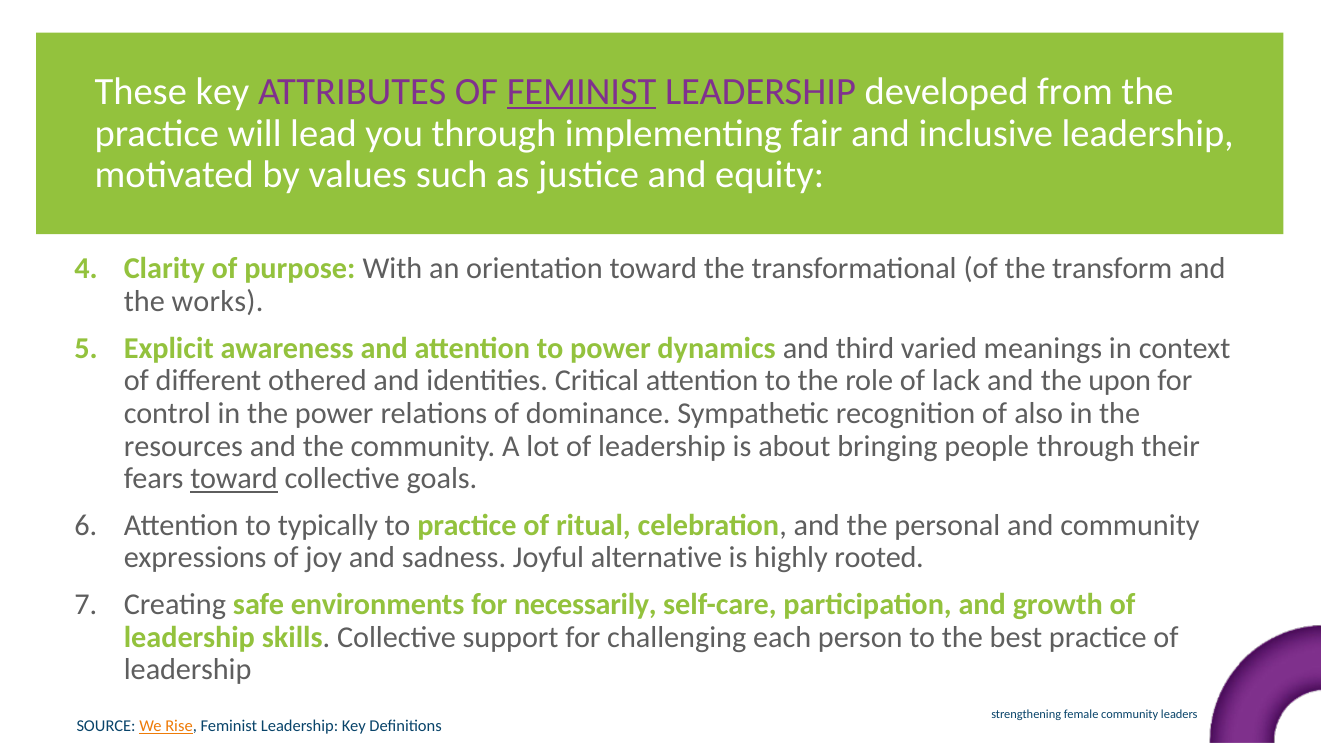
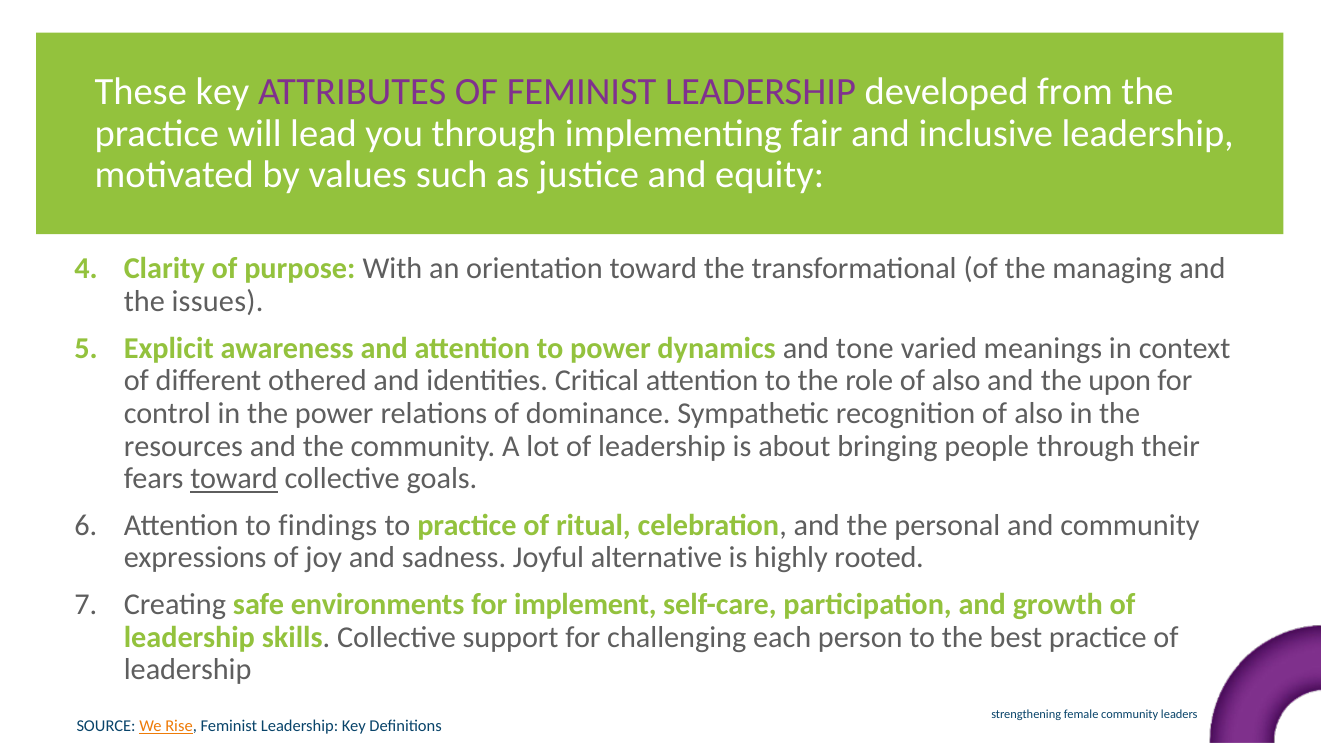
FEMINIST at (582, 92) underline: present -> none
transform: transform -> managing
works: works -> issues
third: third -> tone
role of lack: lack -> also
typically: typically -> findings
necessarily: necessarily -> implement
